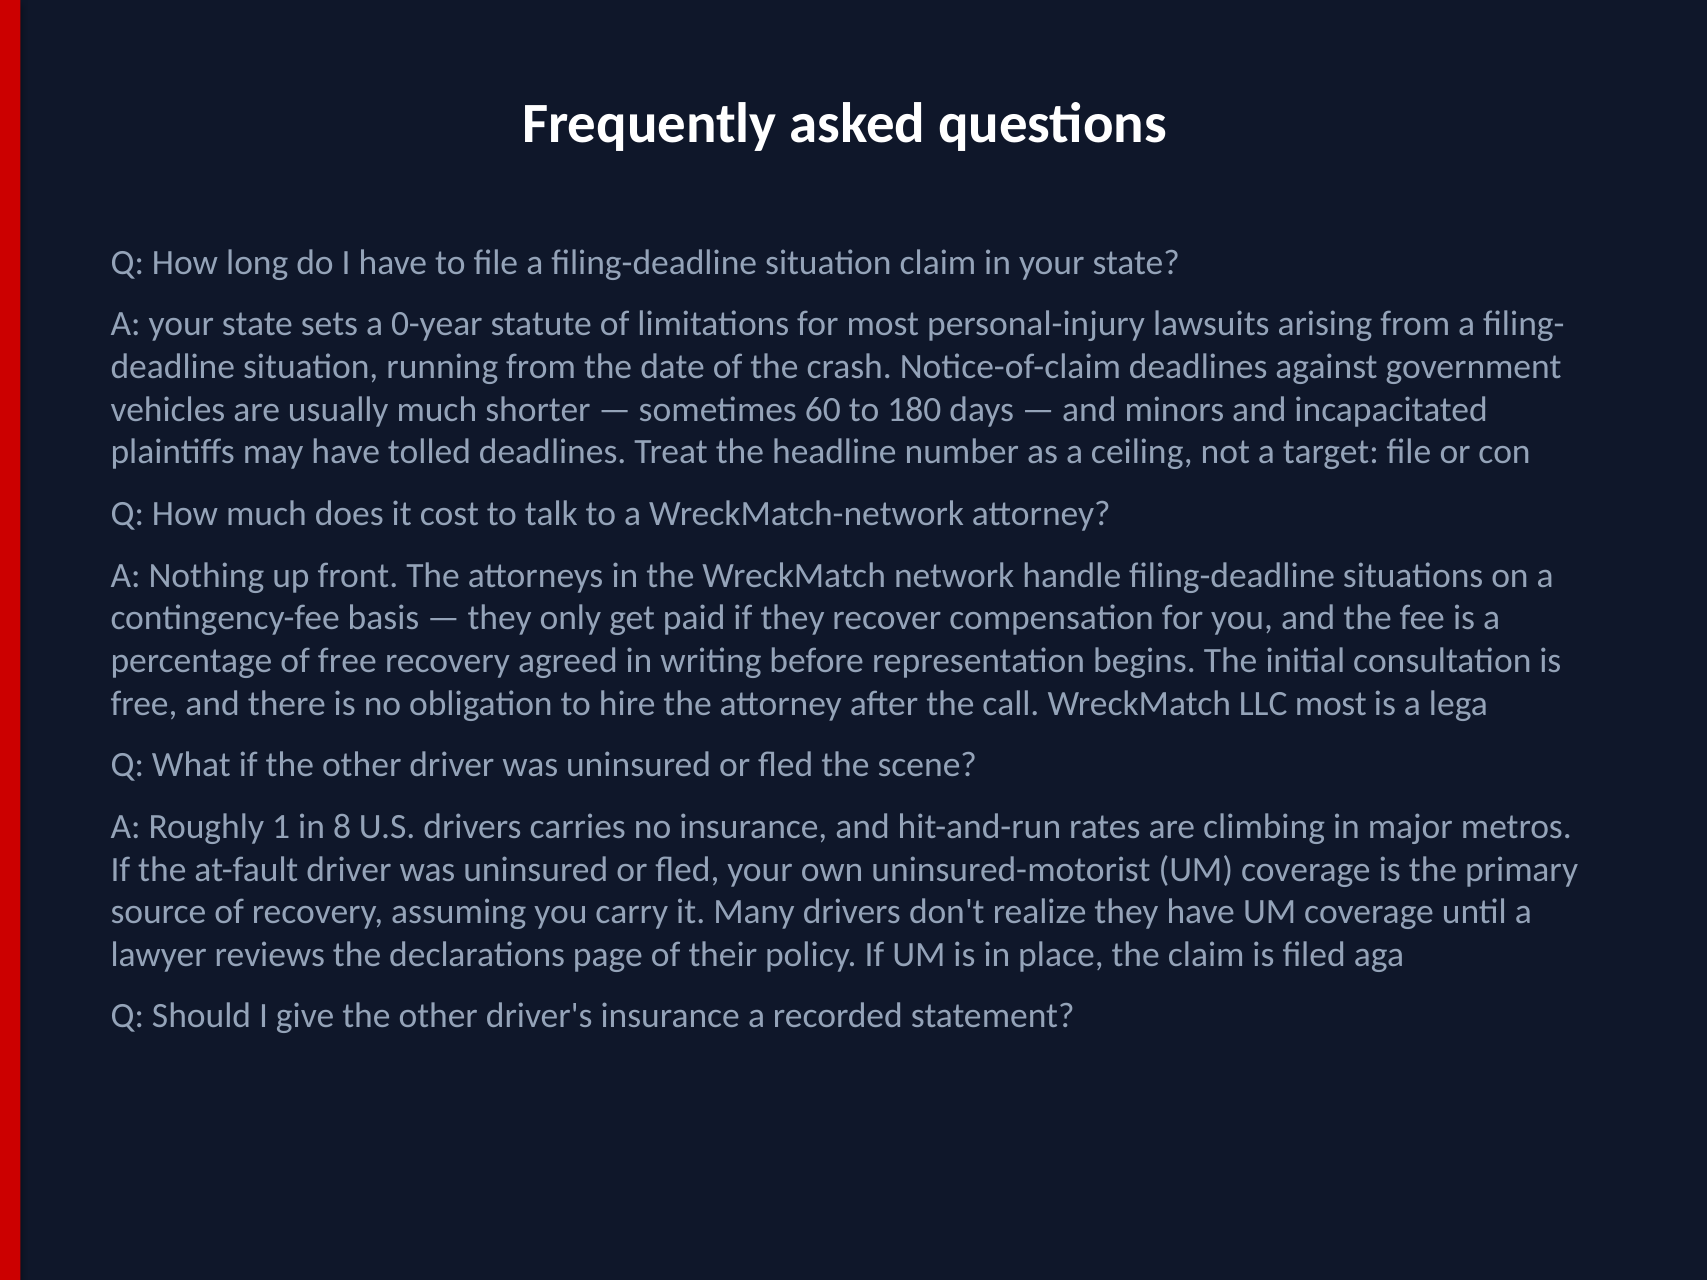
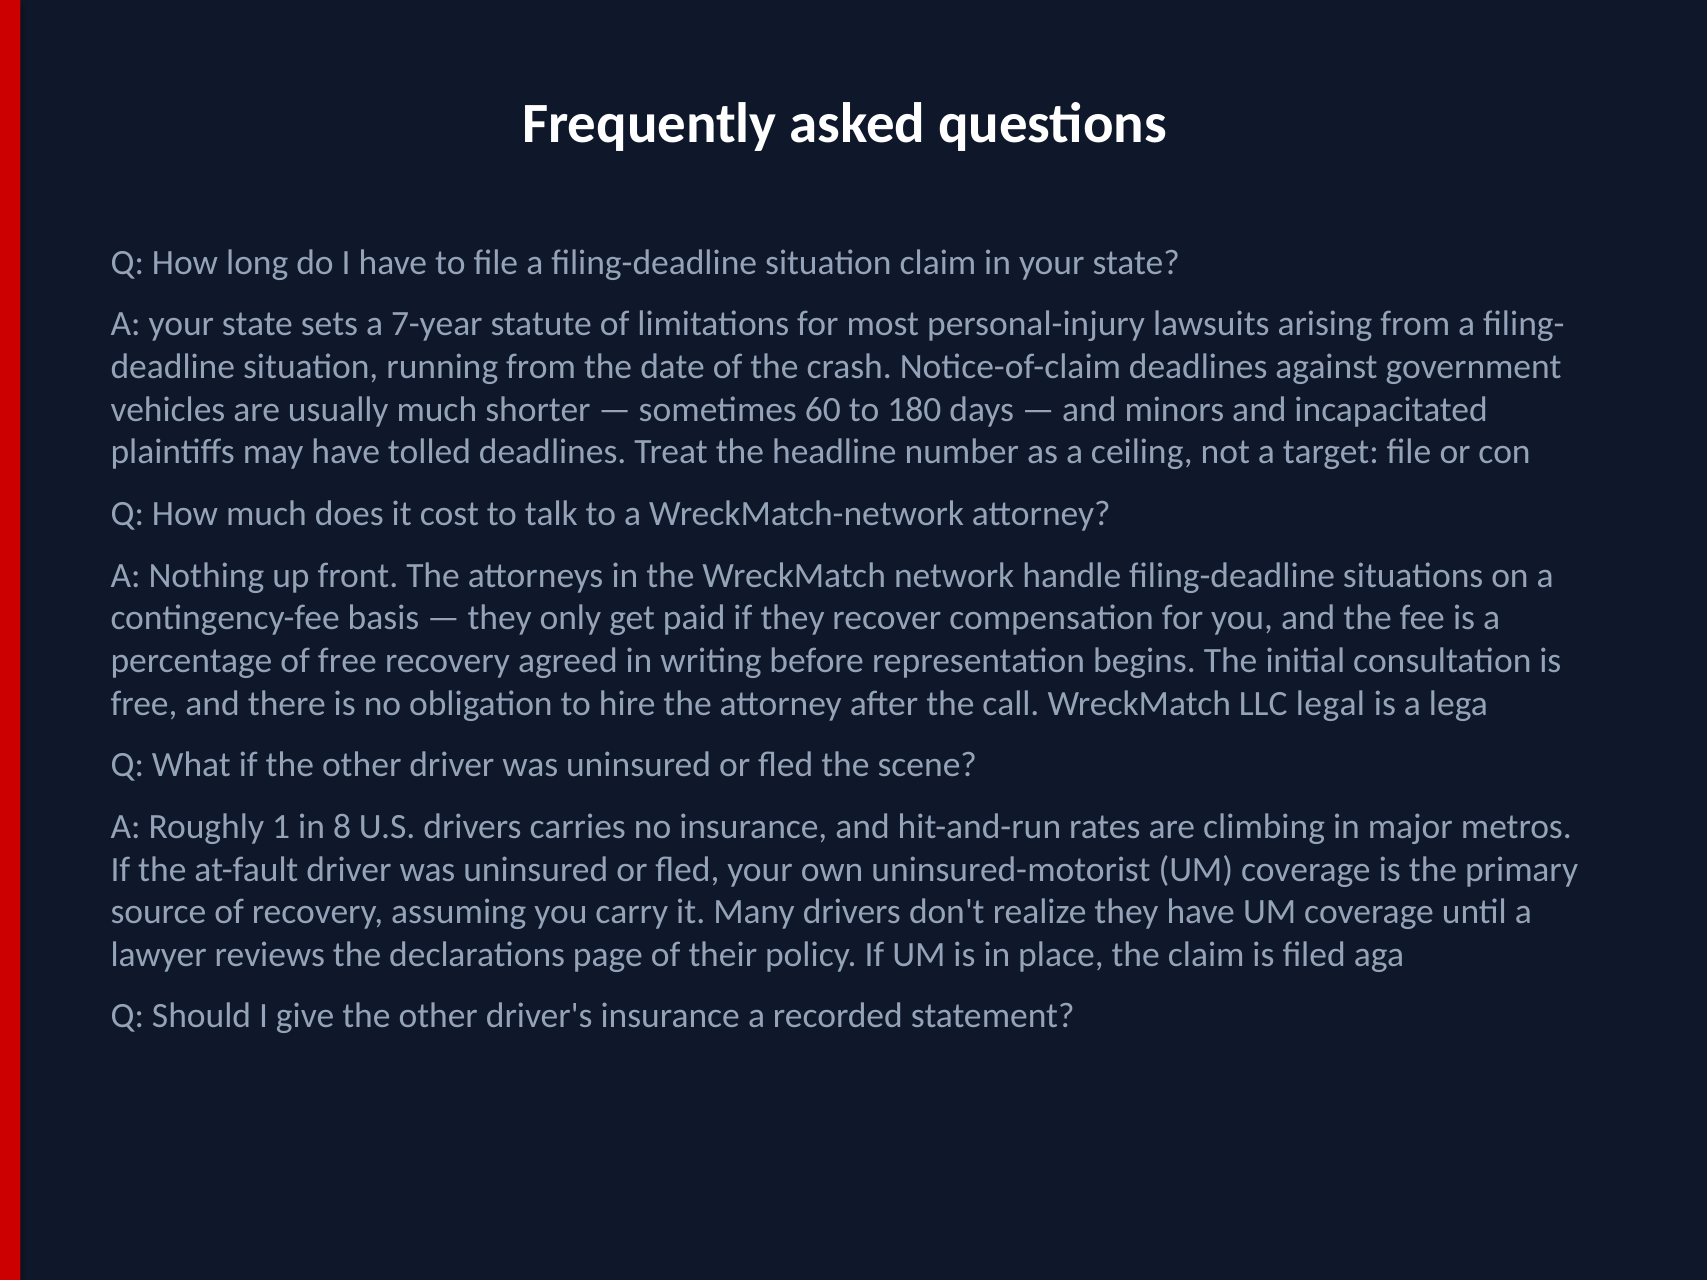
0-year: 0-year -> 7-year
LLC most: most -> legal
